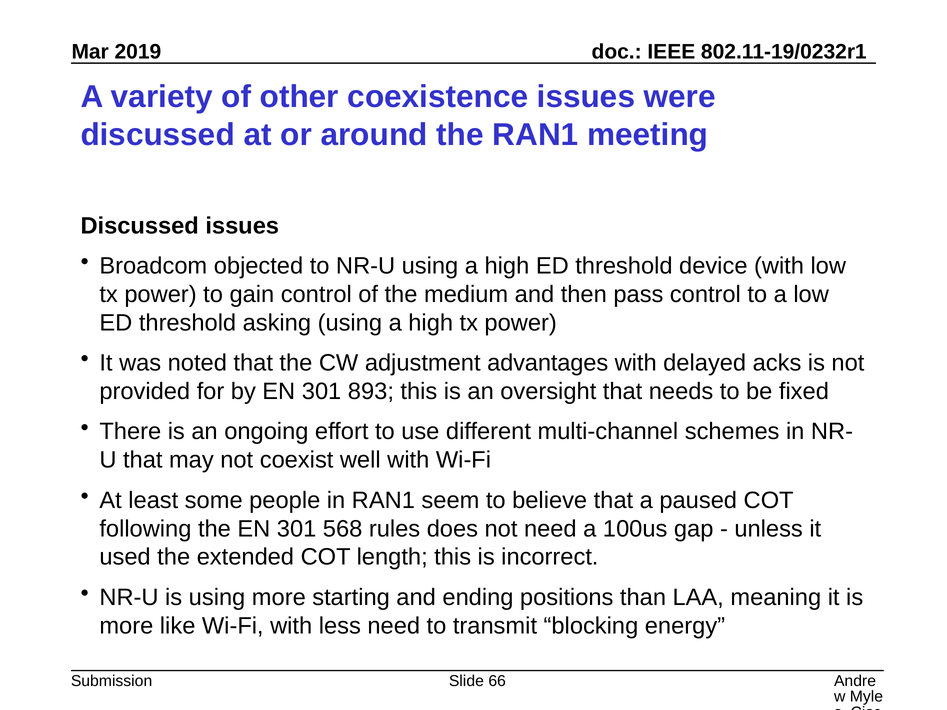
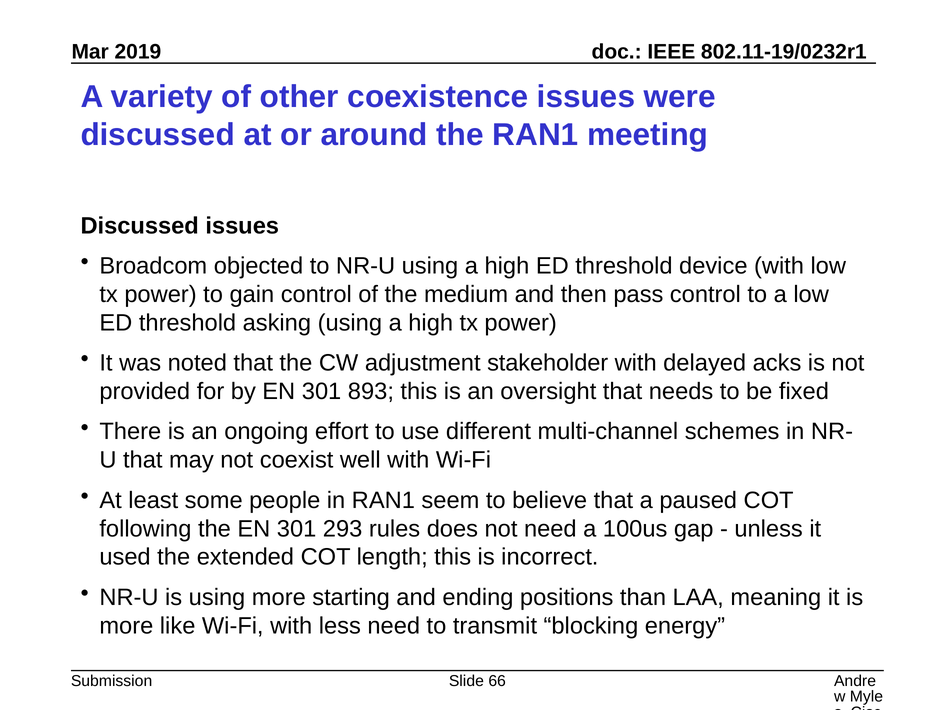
advantages: advantages -> stakeholder
568: 568 -> 293
